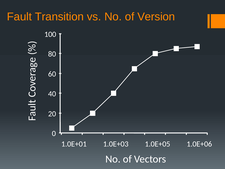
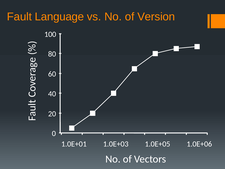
Transition: Transition -> Language
